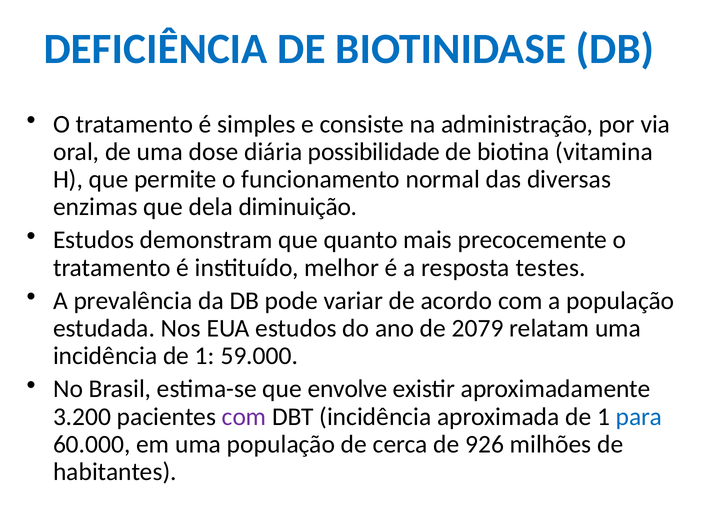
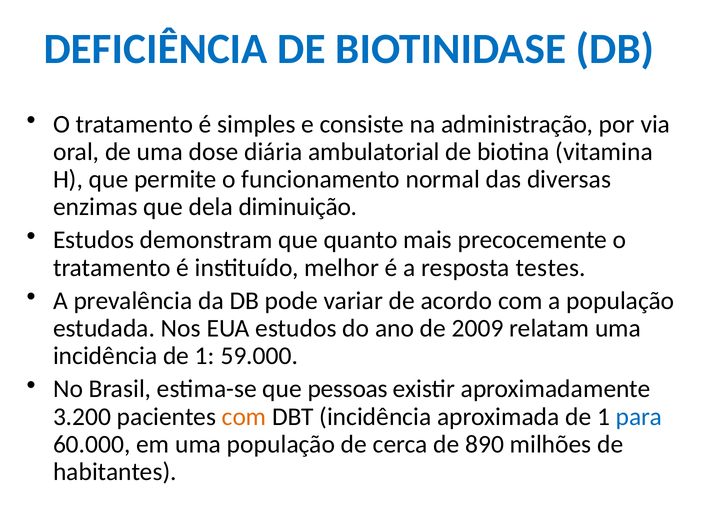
possibilidade: possibilidade -> ambulatorial
2079: 2079 -> 2009
envolve: envolve -> pessoas
com at (244, 417) colour: purple -> orange
926: 926 -> 890
